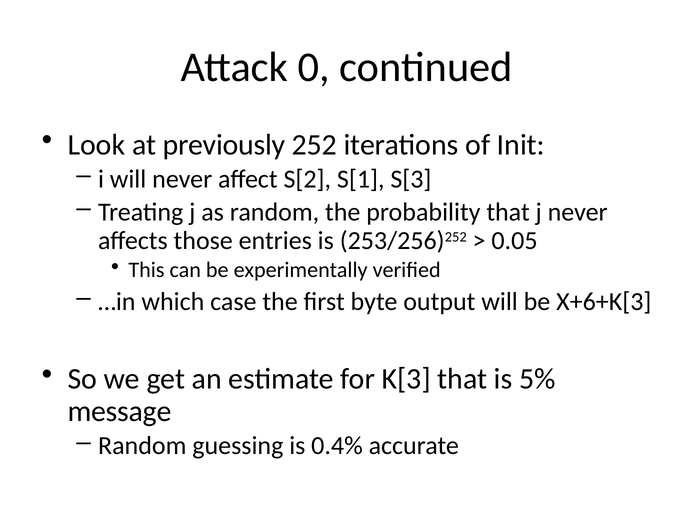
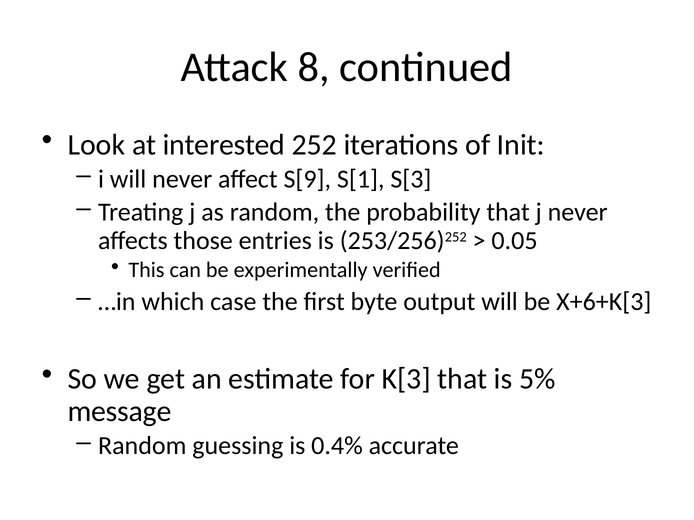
0: 0 -> 8
previously: previously -> interested
S[2: S[2 -> S[9
